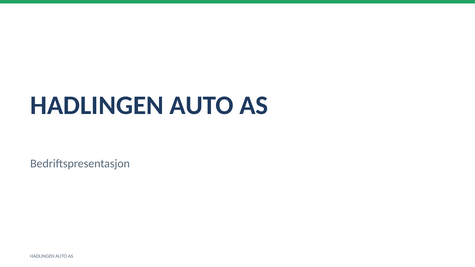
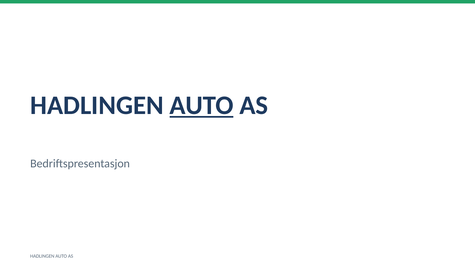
AUTO at (202, 105) underline: none -> present
